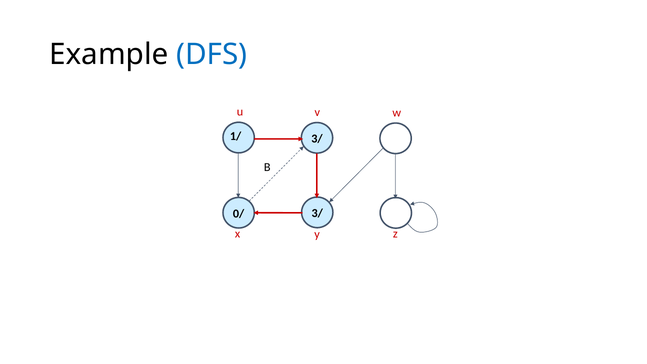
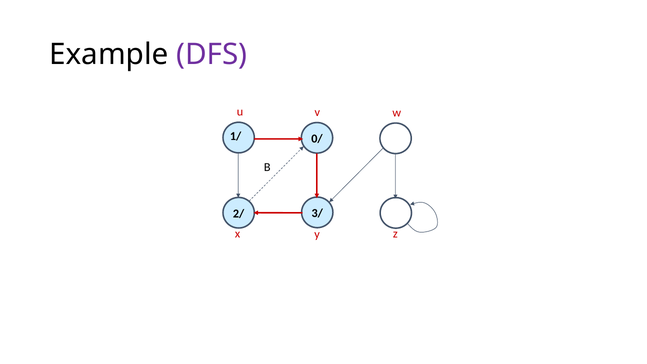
DFS colour: blue -> purple
3/ at (317, 139): 3/ -> 0/
0/: 0/ -> 2/
